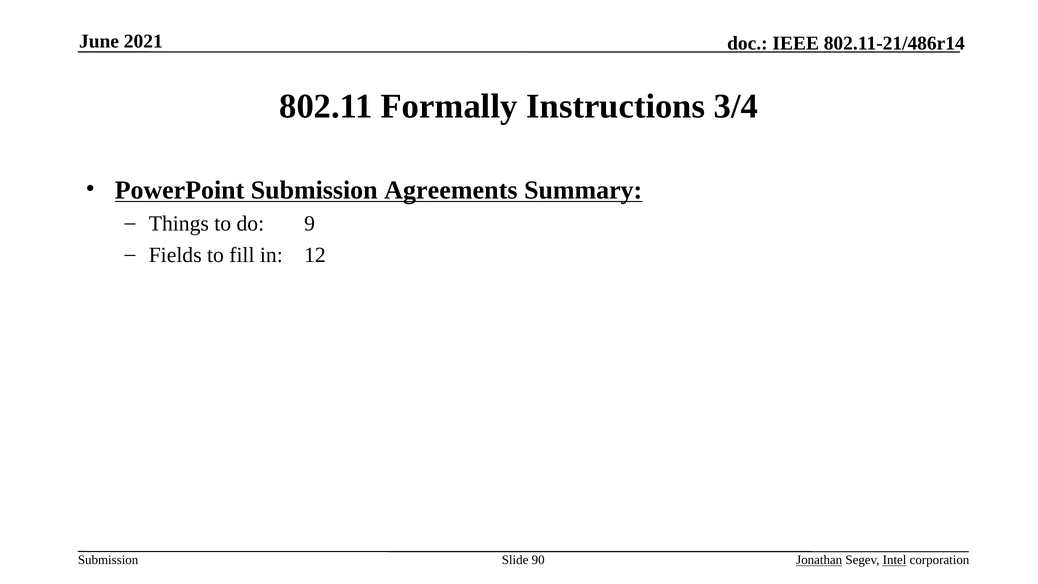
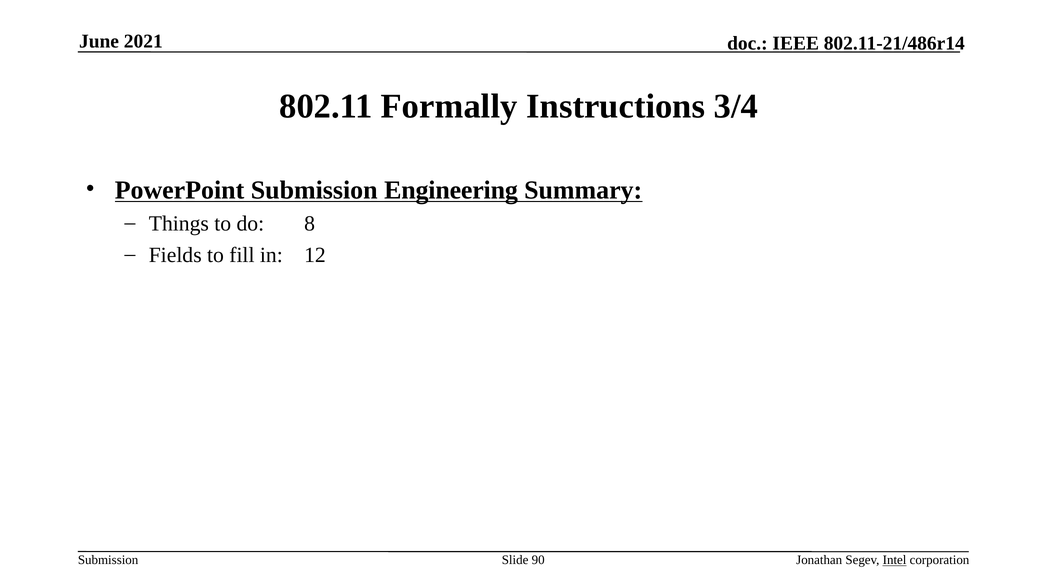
Agreements: Agreements -> Engineering
9: 9 -> 8
Jonathan underline: present -> none
